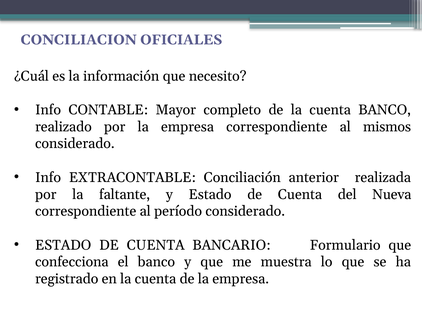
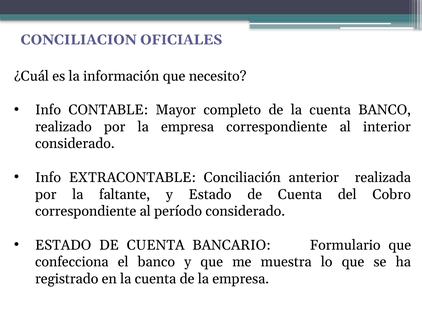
mismos: mismos -> interior
Nueva: Nueva -> Cobro
